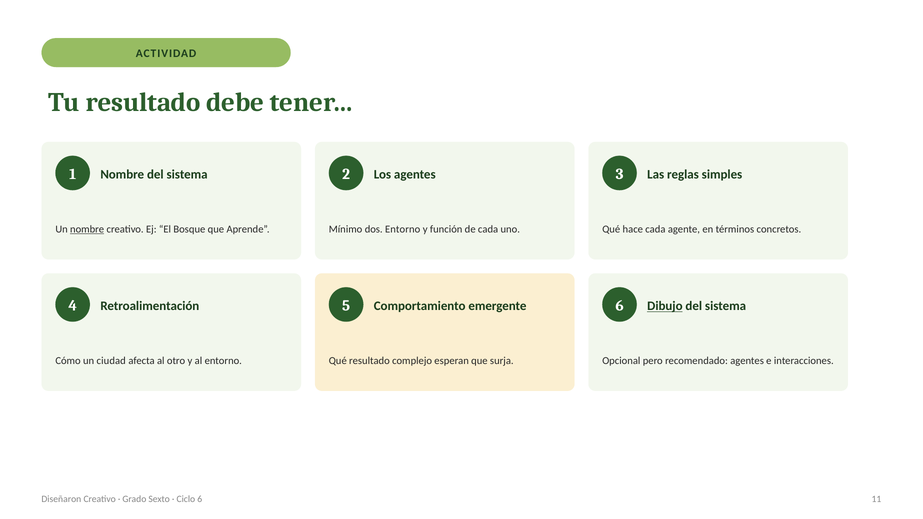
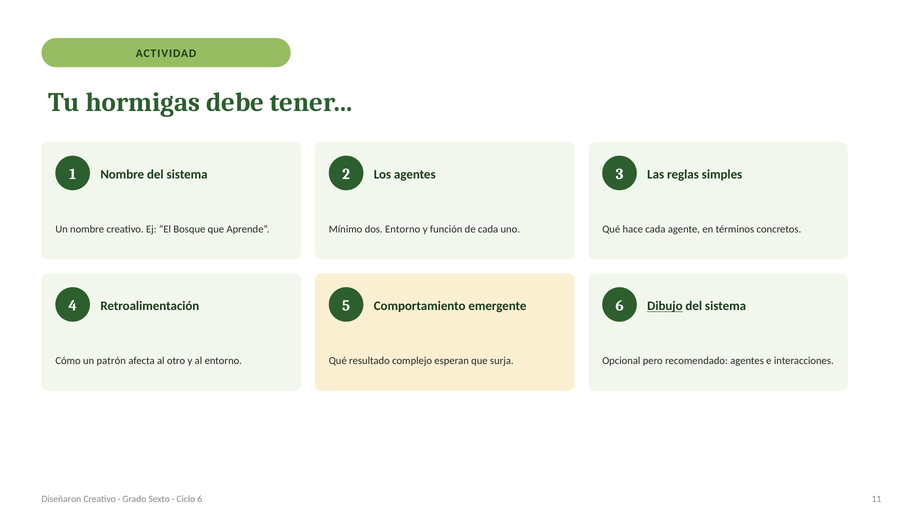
Tu resultado: resultado -> hormigas
nombre at (87, 229) underline: present -> none
ciudad: ciudad -> patrón
